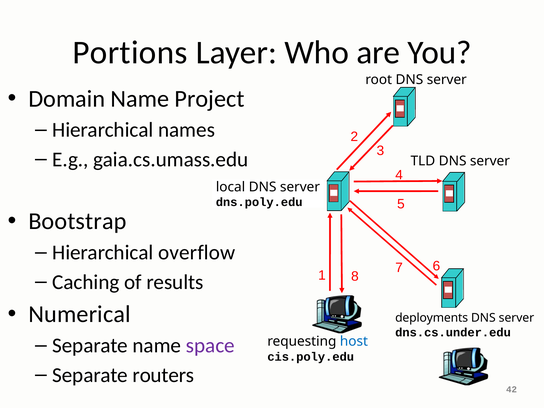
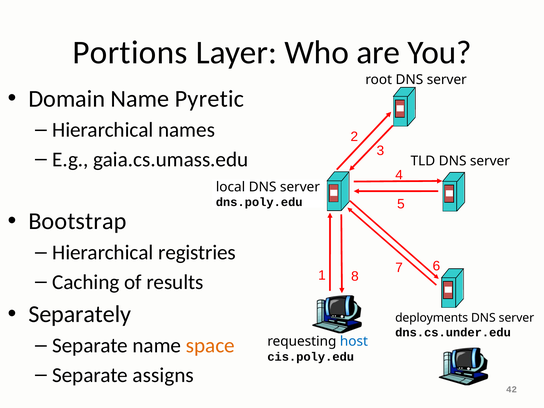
Project: Project -> Pyretic
overflow: overflow -> registries
Numerical: Numerical -> Separately
space colour: purple -> orange
routers: routers -> assigns
